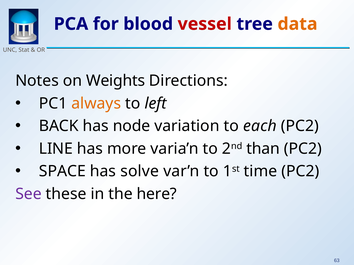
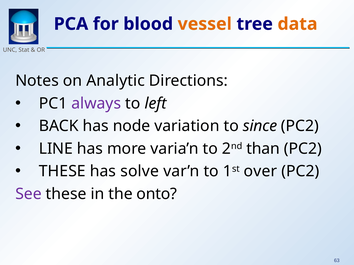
vessel colour: red -> orange
Weights: Weights -> Analytic
always colour: orange -> purple
each: each -> since
SPACE at (62, 172): SPACE -> THESE
time: time -> over
here: here -> onto
